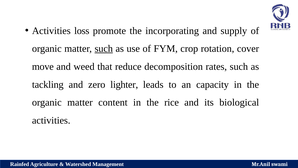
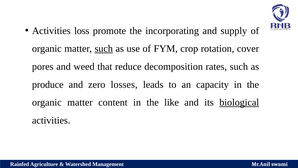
move: move -> pores
tackling: tackling -> produce
lighter: lighter -> losses
rice: rice -> like
biological underline: none -> present
